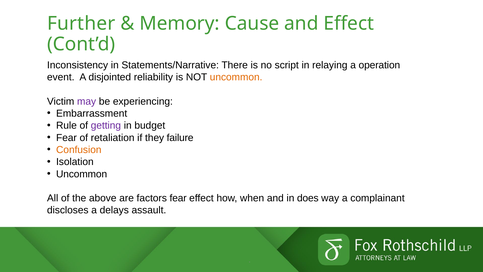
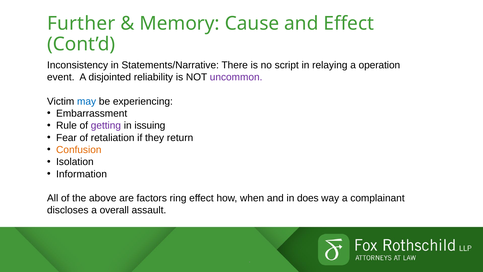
uncommon at (236, 77) colour: orange -> purple
may colour: purple -> blue
budget: budget -> issuing
failure: failure -> return
Uncommon at (82, 174): Uncommon -> Information
factors fear: fear -> ring
delays: delays -> overall
